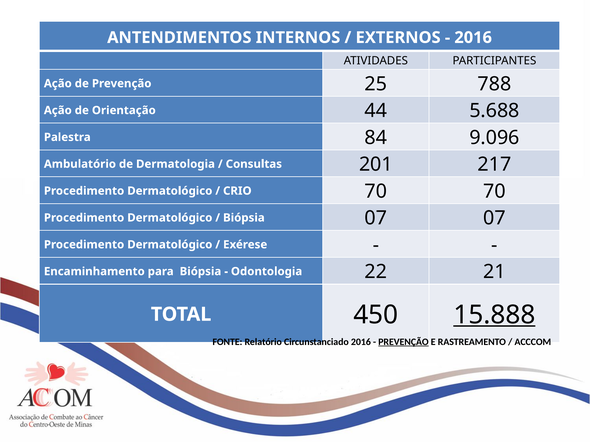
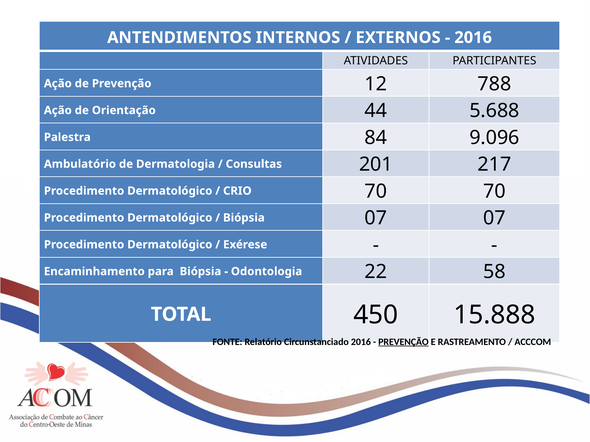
25: 25 -> 12
21: 21 -> 58
15.888 underline: present -> none
